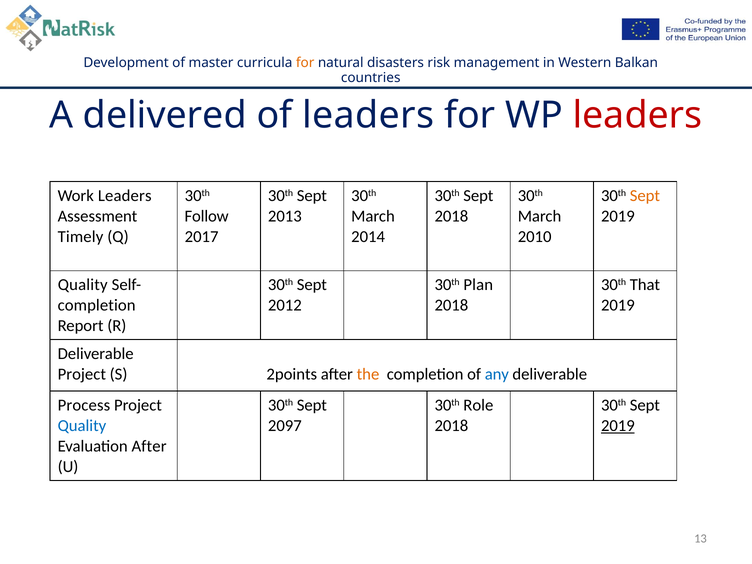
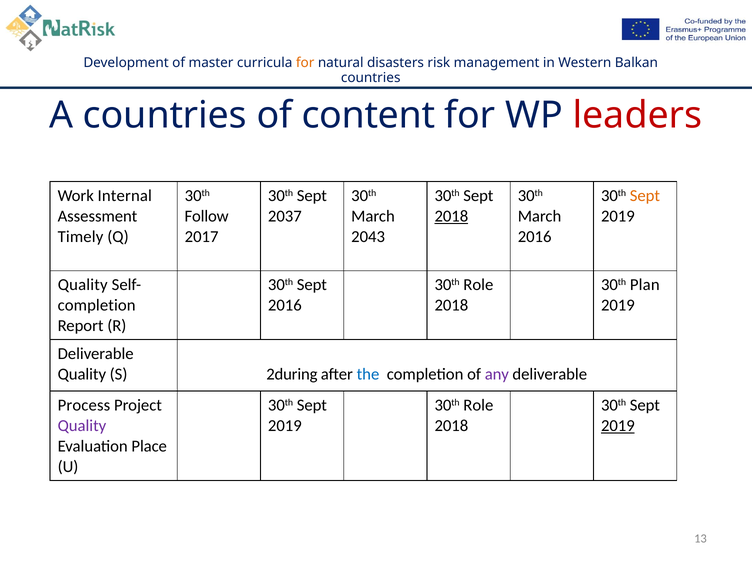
A delivered: delivered -> countries
of leaders: leaders -> content
Work Leaders: Leaders -> Internal
2013: 2013 -> 2037
2018 at (451, 216) underline: none -> present
2014: 2014 -> 2043
2010 at (535, 237): 2010 -> 2016
Plan at (478, 285): Plan -> Role
That: That -> Plan
2012 at (285, 305): 2012 -> 2016
Project at (82, 374): Project -> Quality
2points: 2points -> 2during
the colour: orange -> blue
any colour: blue -> purple
Quality at (82, 426) colour: blue -> purple
2097 at (285, 426): 2097 -> 2019
Evaluation After: After -> Place
